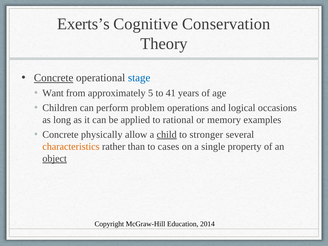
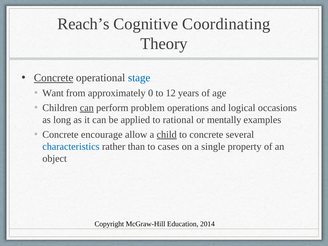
Exerts’s: Exerts’s -> Reach’s
Conservation: Conservation -> Coordinating
5: 5 -> 0
41: 41 -> 12
can at (87, 108) underline: none -> present
memory: memory -> mentally
physically: physically -> encourage
to stronger: stronger -> concrete
characteristics colour: orange -> blue
object underline: present -> none
